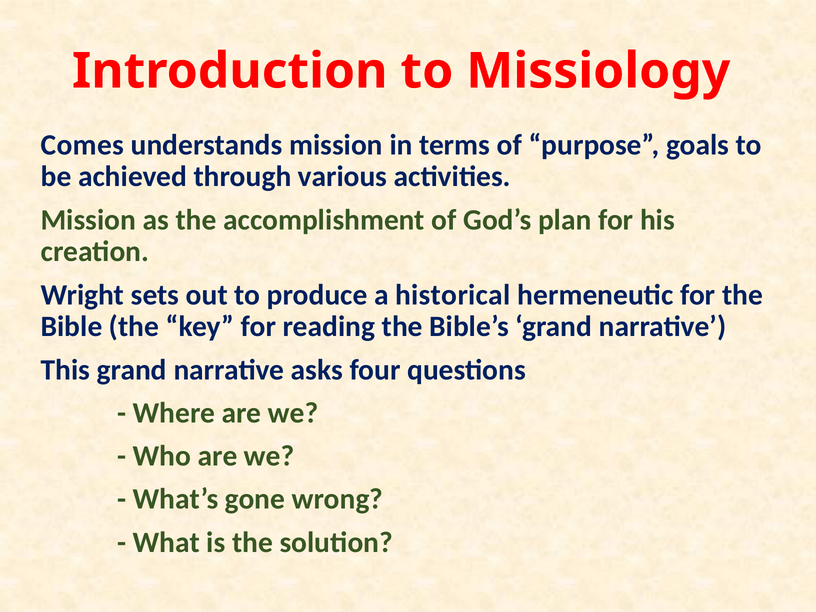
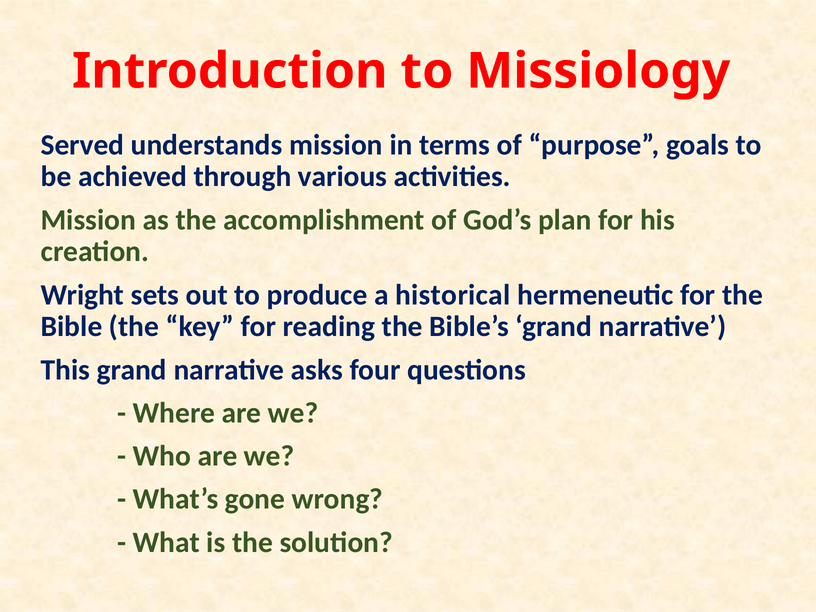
Comes: Comes -> Served
